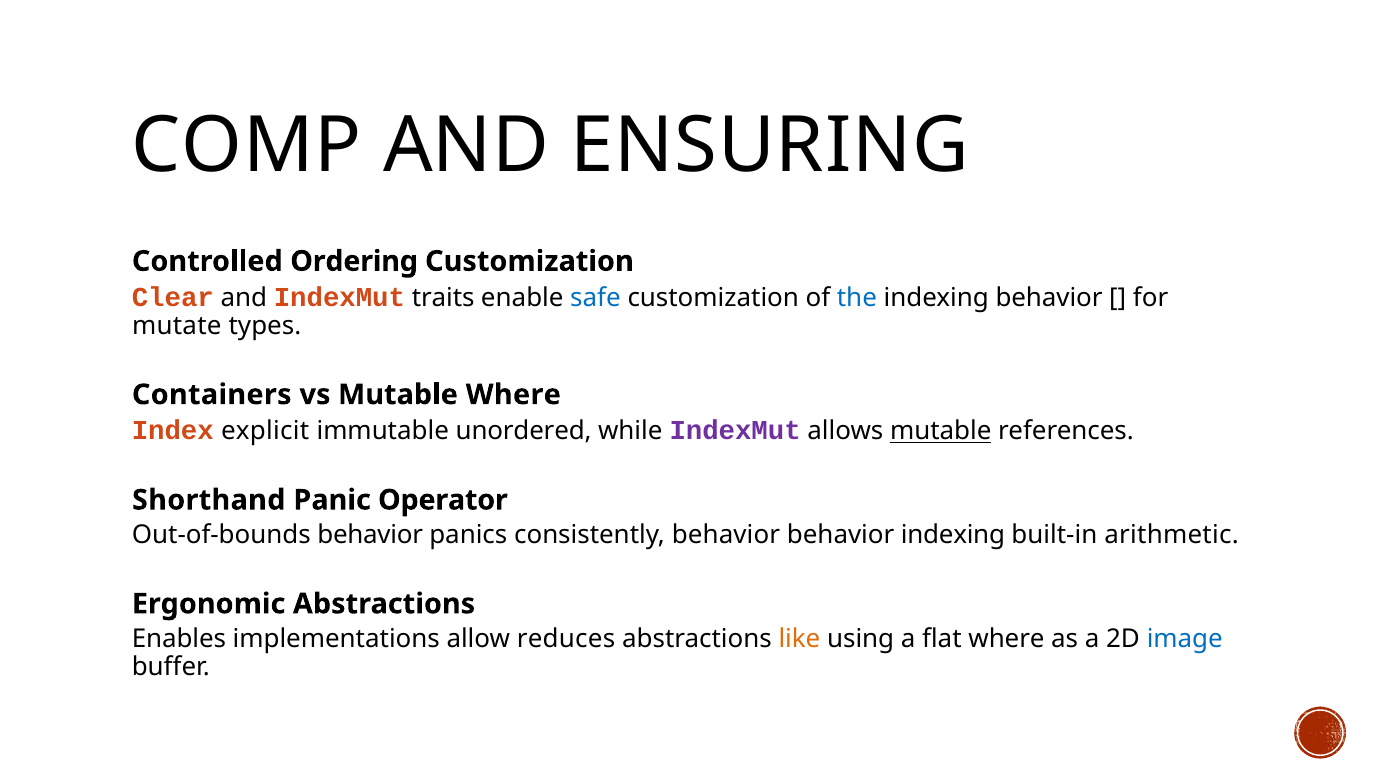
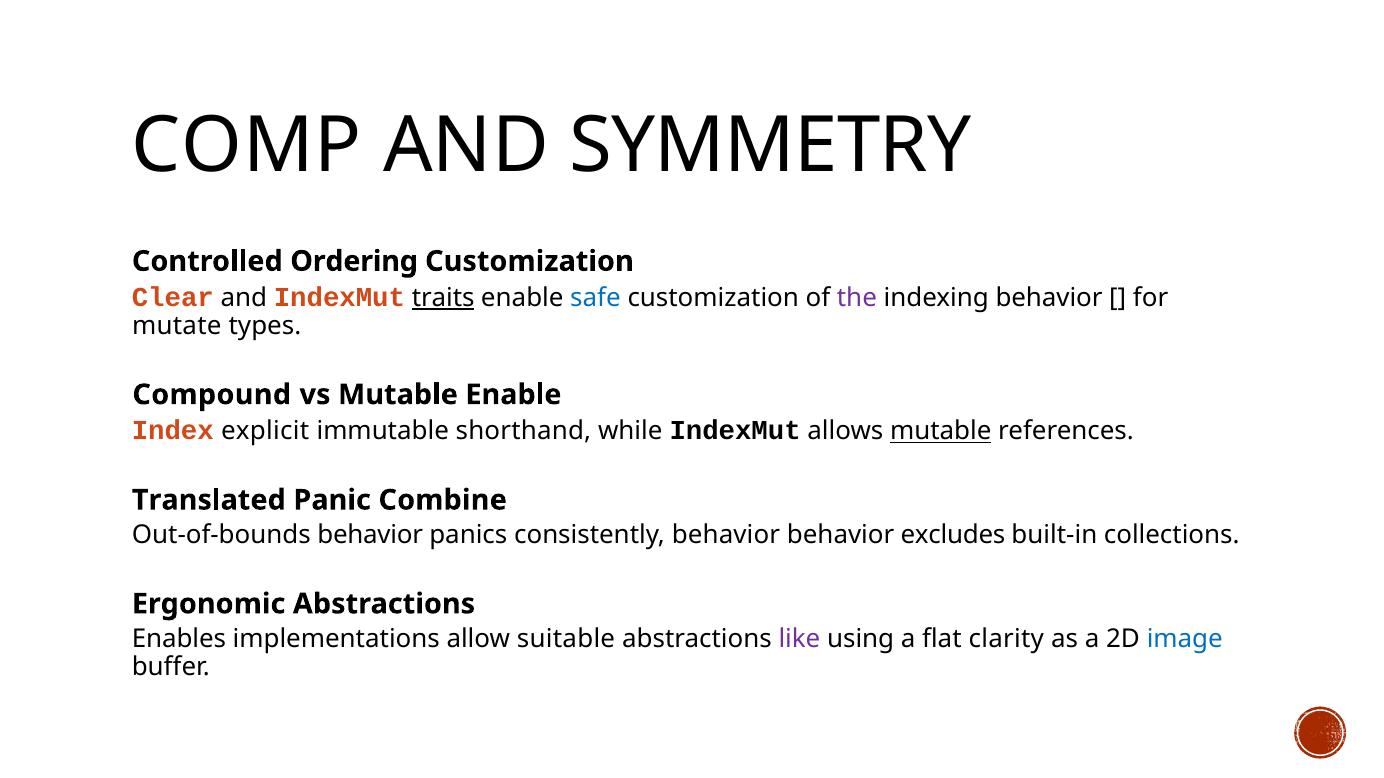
ENSURING: ENSURING -> SYMMETRY
traits underline: none -> present
the colour: blue -> purple
Containers: Containers -> Compound
Mutable Where: Where -> Enable
unordered: unordered -> shorthand
IndexMut at (735, 431) colour: purple -> black
Shorthand: Shorthand -> Translated
Operator: Operator -> Combine
behavior indexing: indexing -> excludes
arithmetic: arithmetic -> collections
reduces: reduces -> suitable
like colour: orange -> purple
flat where: where -> clarity
